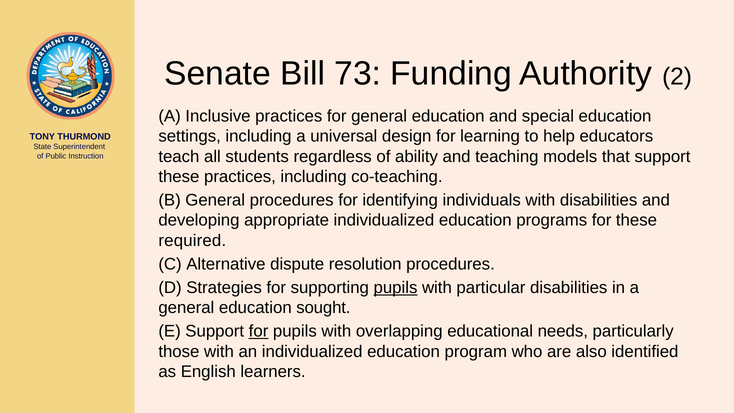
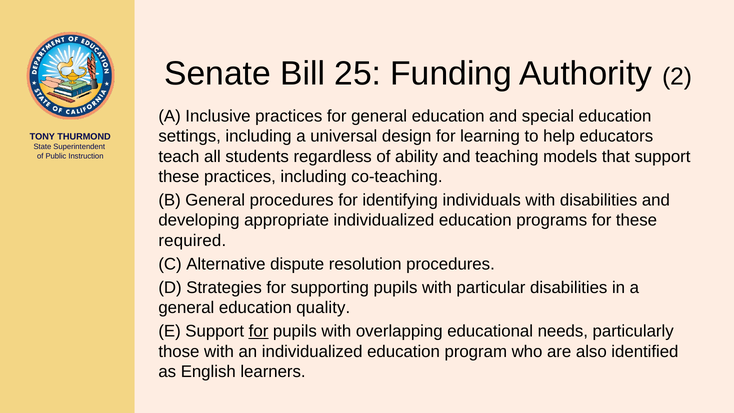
73: 73 -> 25
pupils at (396, 288) underline: present -> none
sought: sought -> quality
